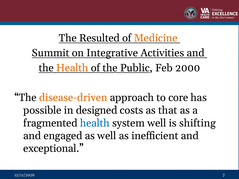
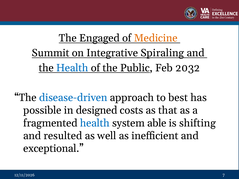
Resulted: Resulted -> Engaged
Activities: Activities -> Spiraling
Health at (72, 68) colour: orange -> blue
2000: 2000 -> 2032
disease-driven colour: orange -> blue
core: core -> best
system well: well -> able
engaged: engaged -> resulted
